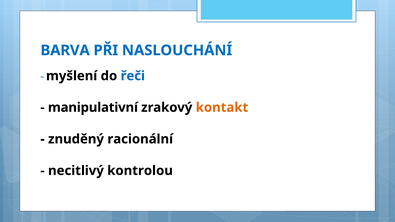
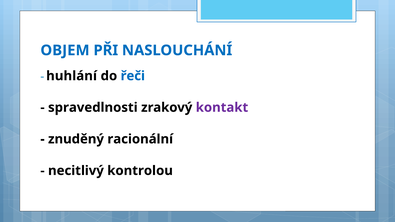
BARVA: BARVA -> OBJEM
myšlení: myšlení -> huhlání
manipulativní: manipulativní -> spravedlnosti
kontakt colour: orange -> purple
